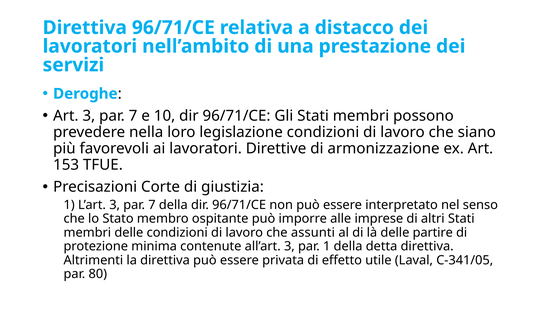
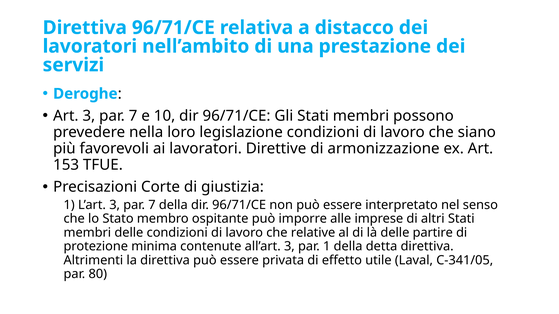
assunti: assunti -> relative
